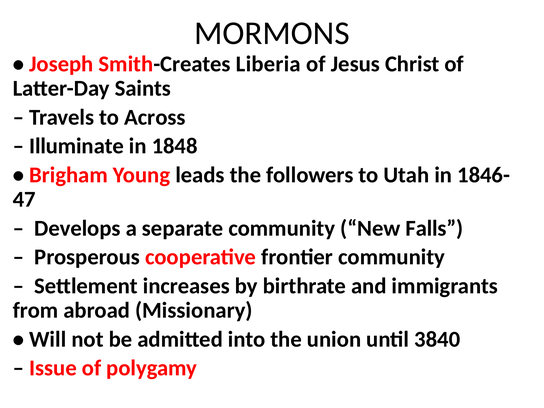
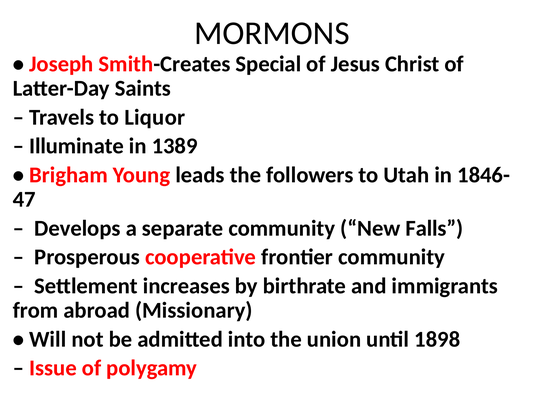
Liberia: Liberia -> Special
Across: Across -> Liquor
1848: 1848 -> 1389
3840: 3840 -> 1898
